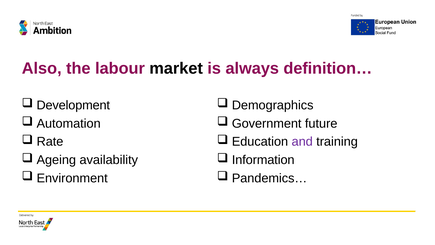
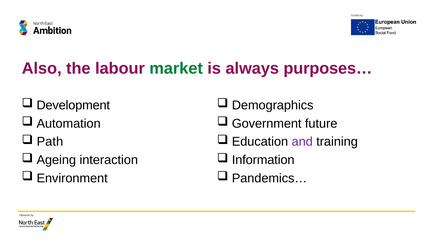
market colour: black -> green
definition…: definition… -> purposes…
Rate: Rate -> Path
availability: availability -> interaction
